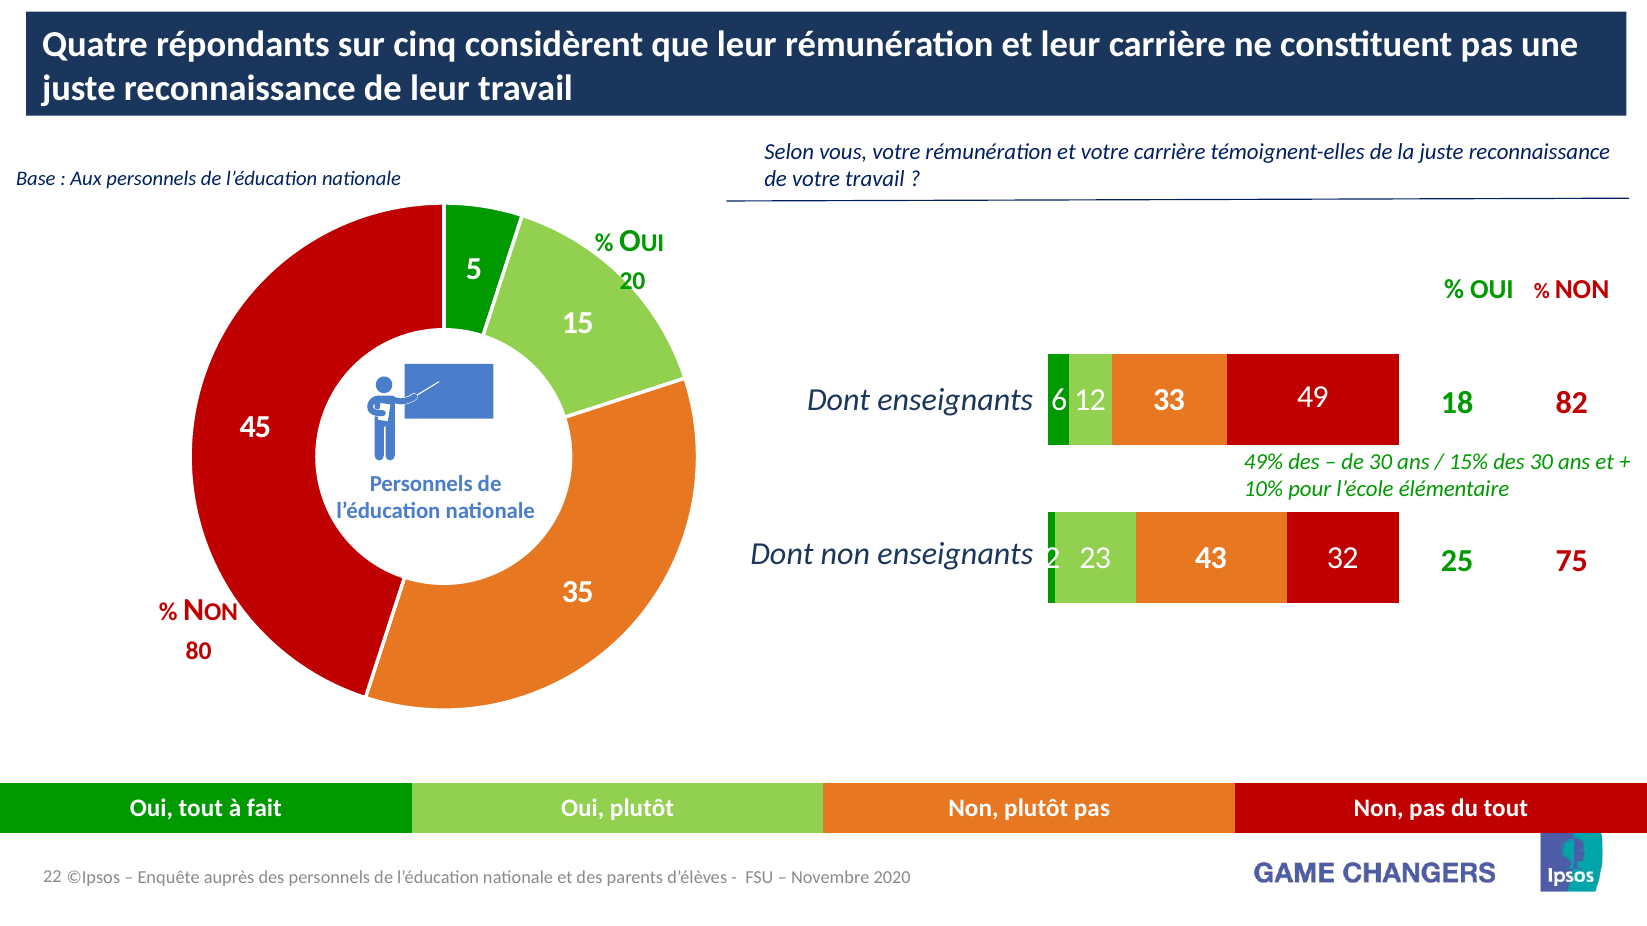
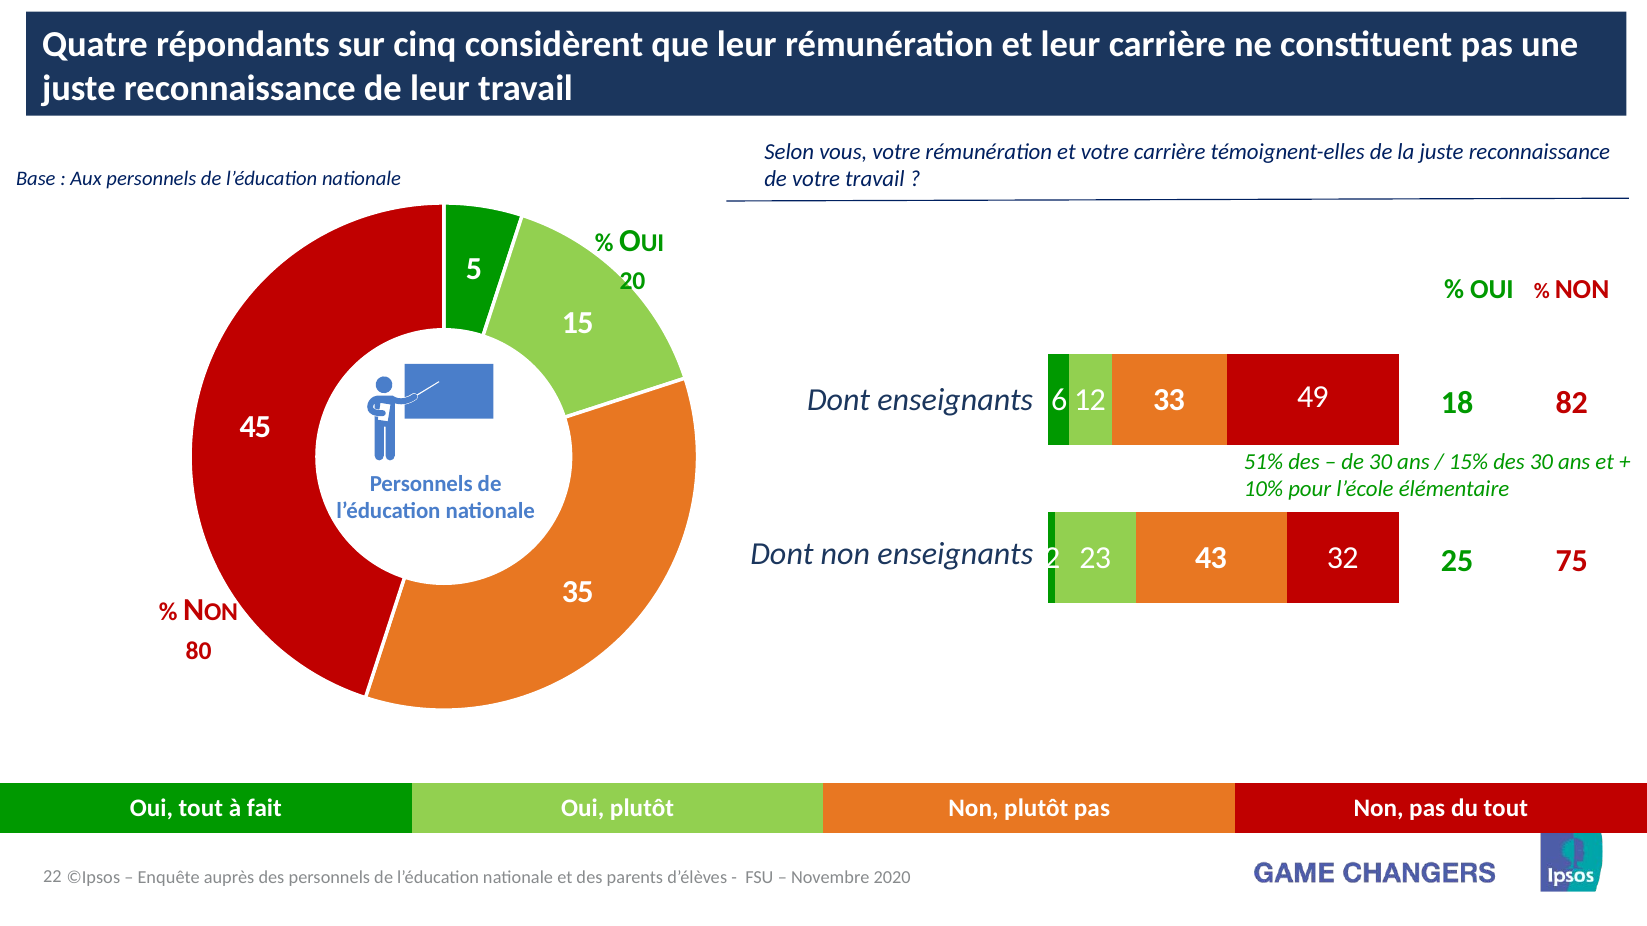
49%: 49% -> 51%
